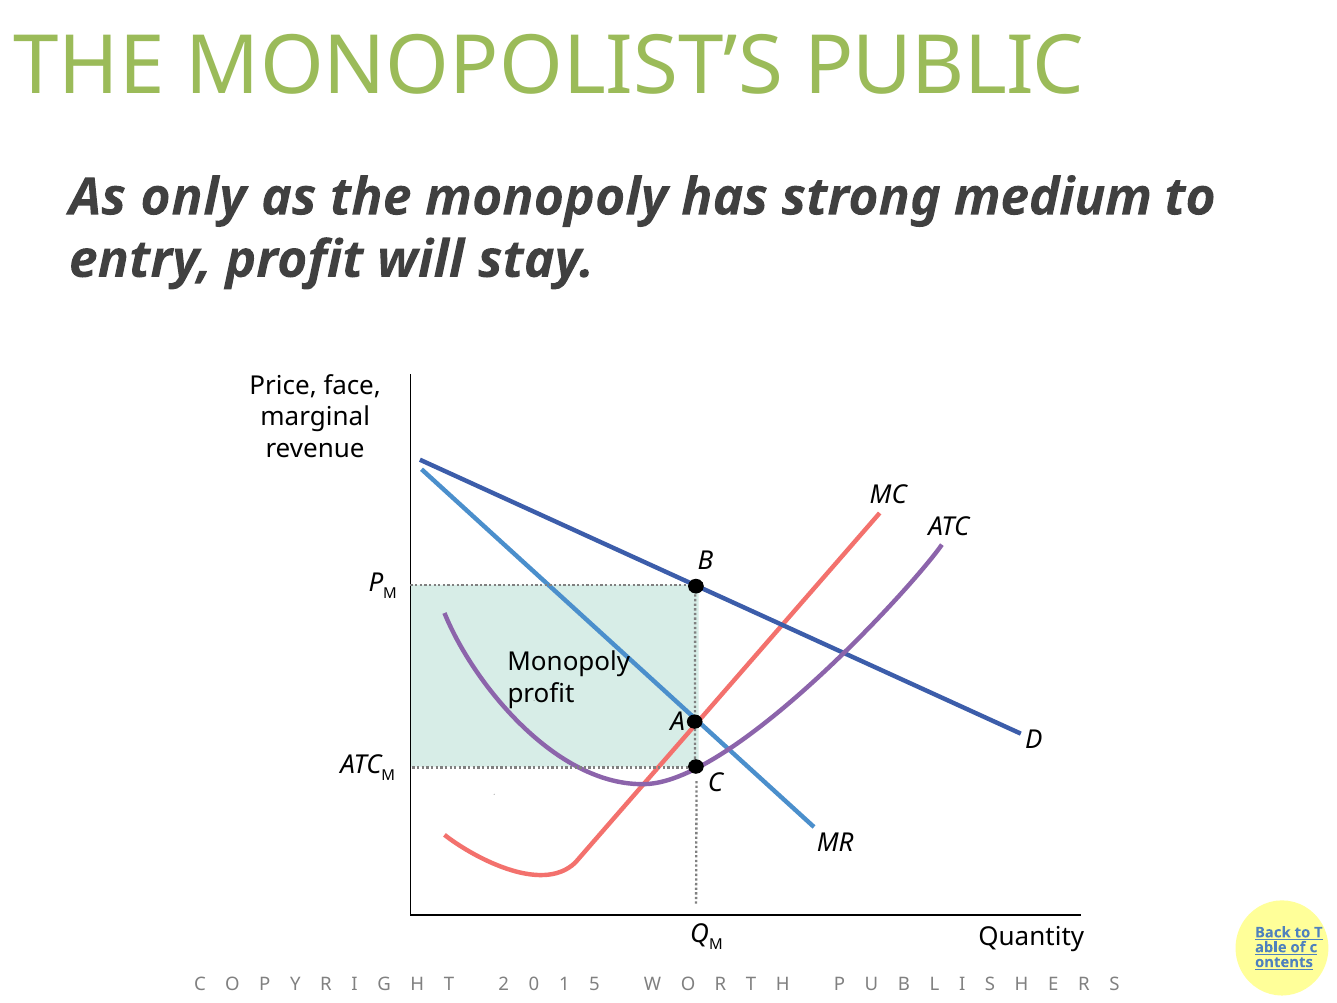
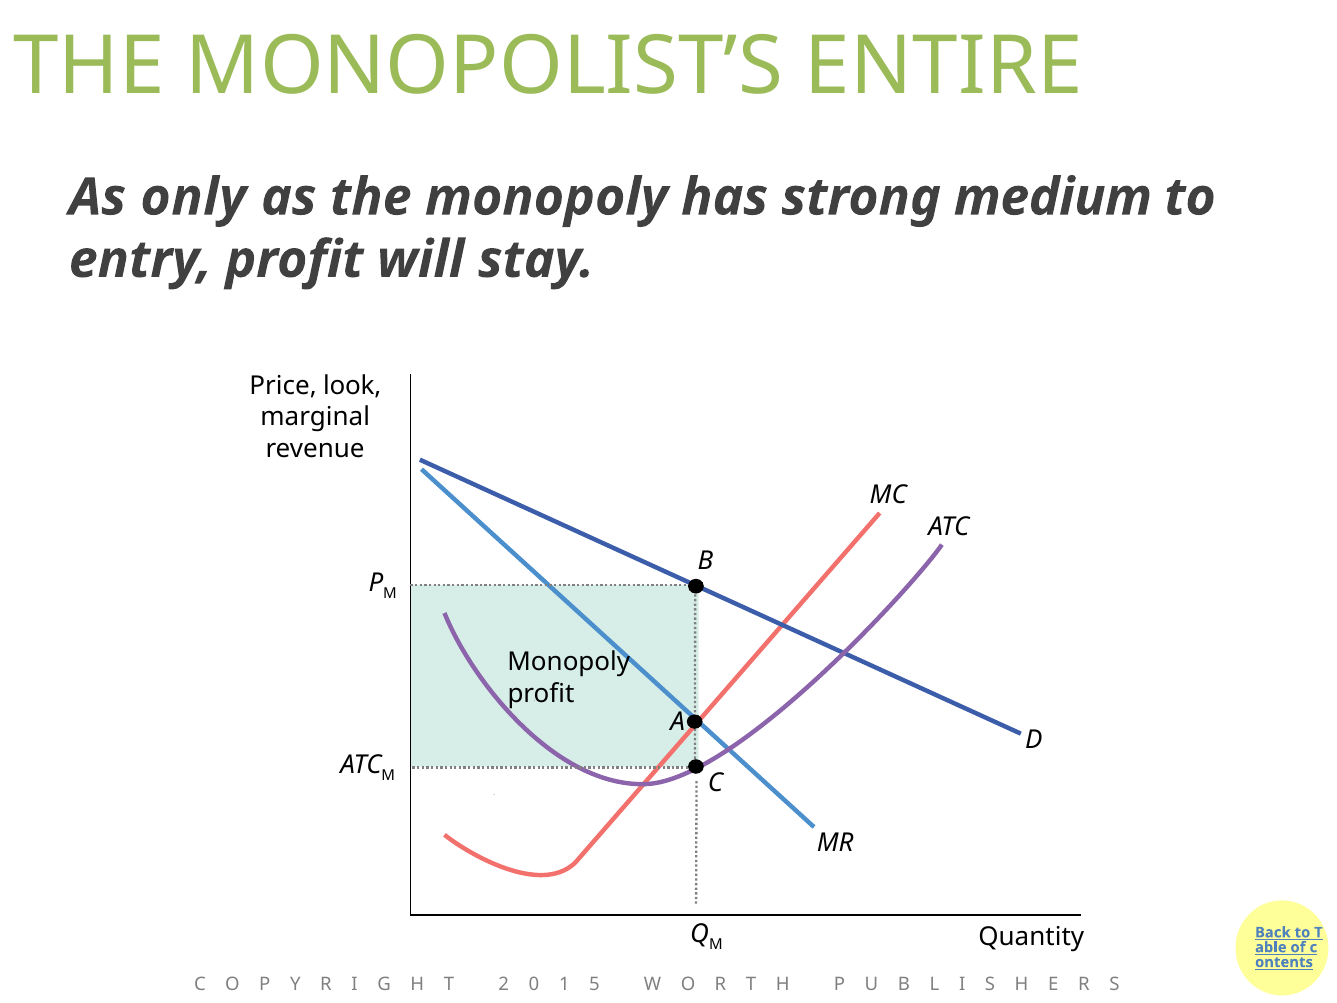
PUBLIC: PUBLIC -> ENTIRE
face: face -> look
